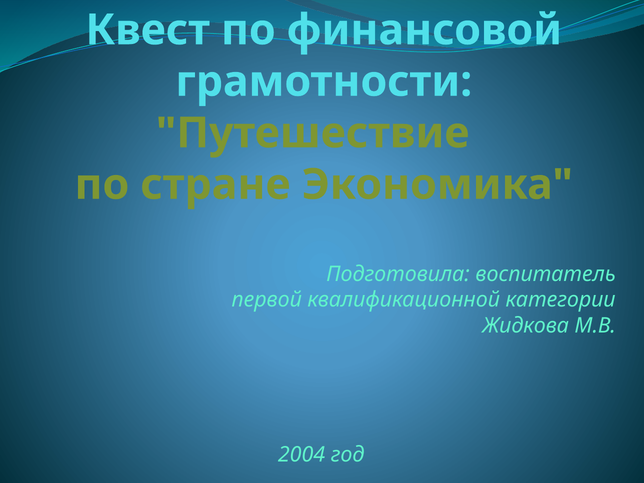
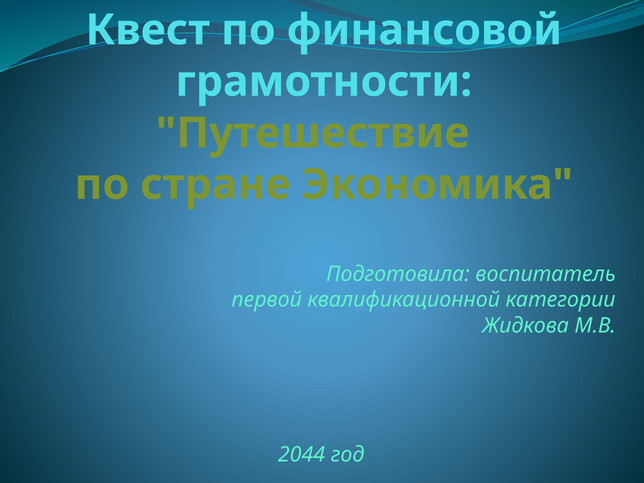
2004: 2004 -> 2044
